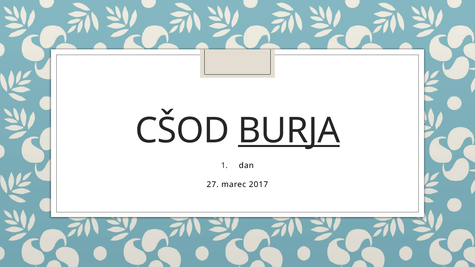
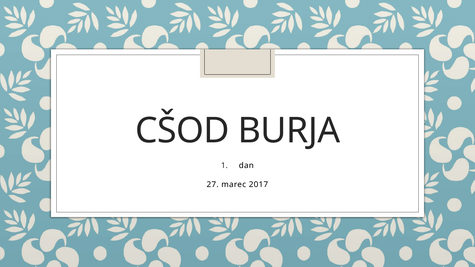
BURJA underline: present -> none
